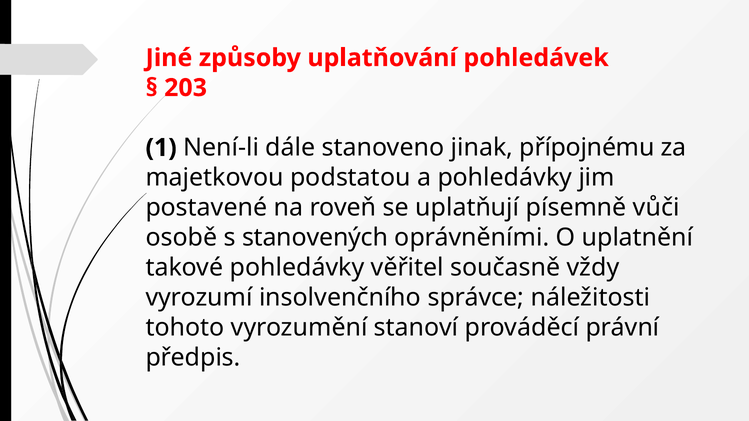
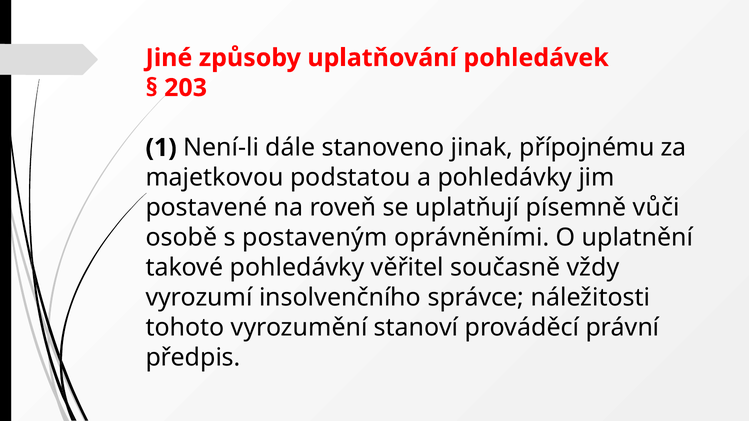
stanovených: stanovených -> postaveným
